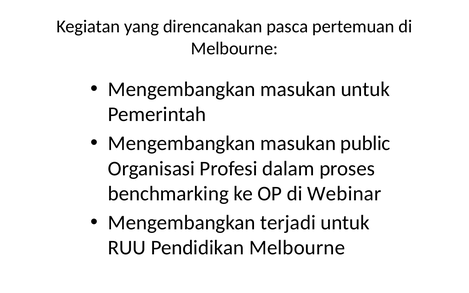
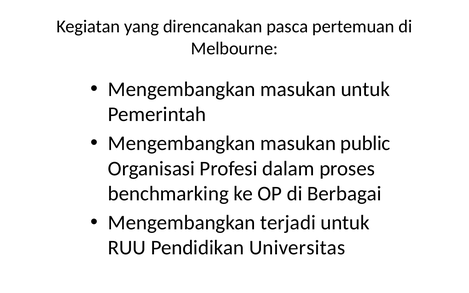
Webinar: Webinar -> Berbagai
Pendidikan Melbourne: Melbourne -> Universitas
